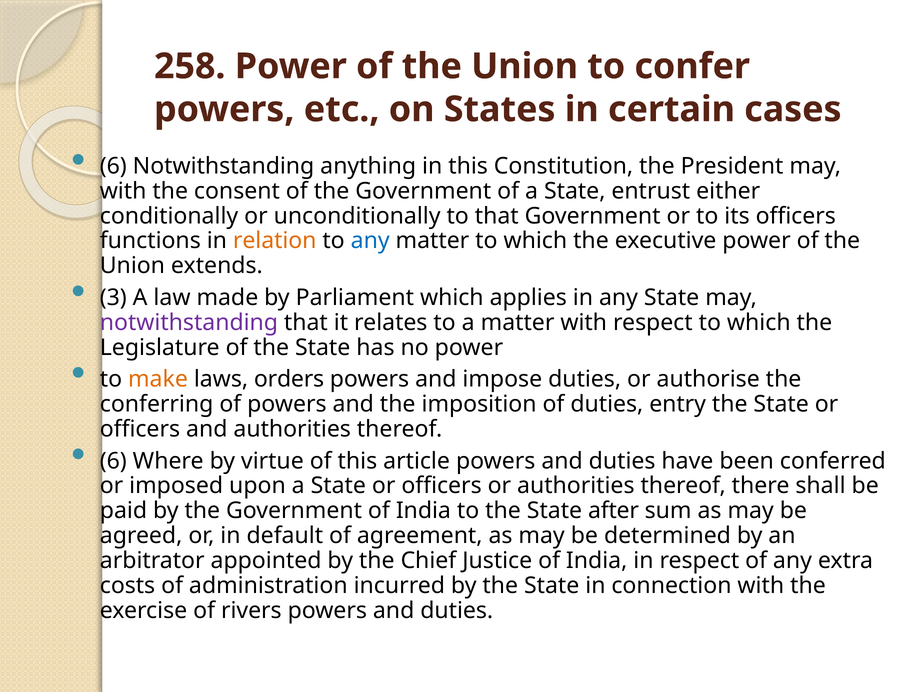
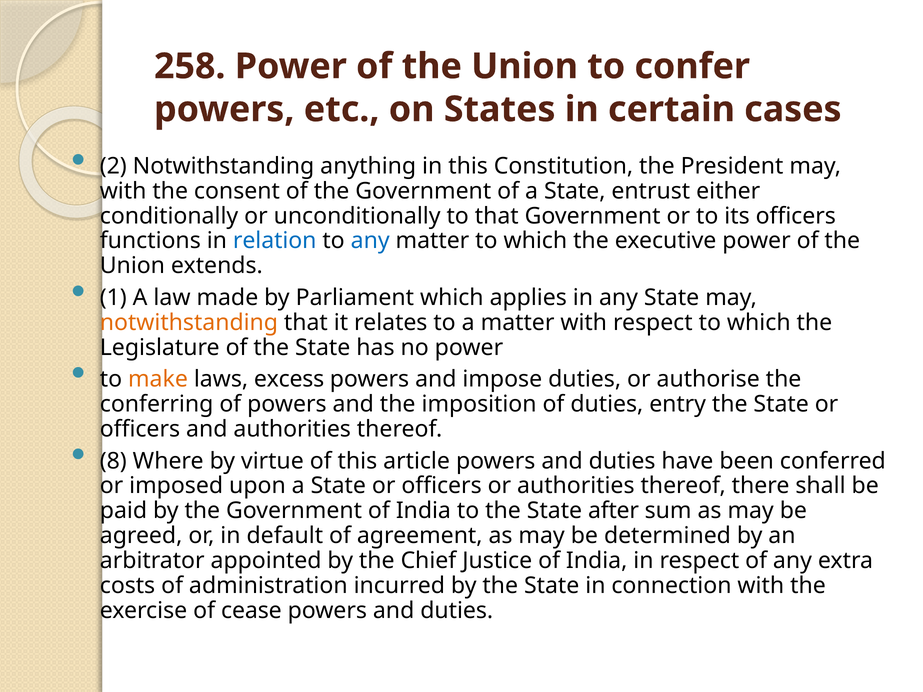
6 at (113, 166): 6 -> 2
relation colour: orange -> blue
3: 3 -> 1
notwithstanding at (189, 323) colour: purple -> orange
orders: orders -> excess
6 at (113, 461): 6 -> 8
rivers: rivers -> cease
